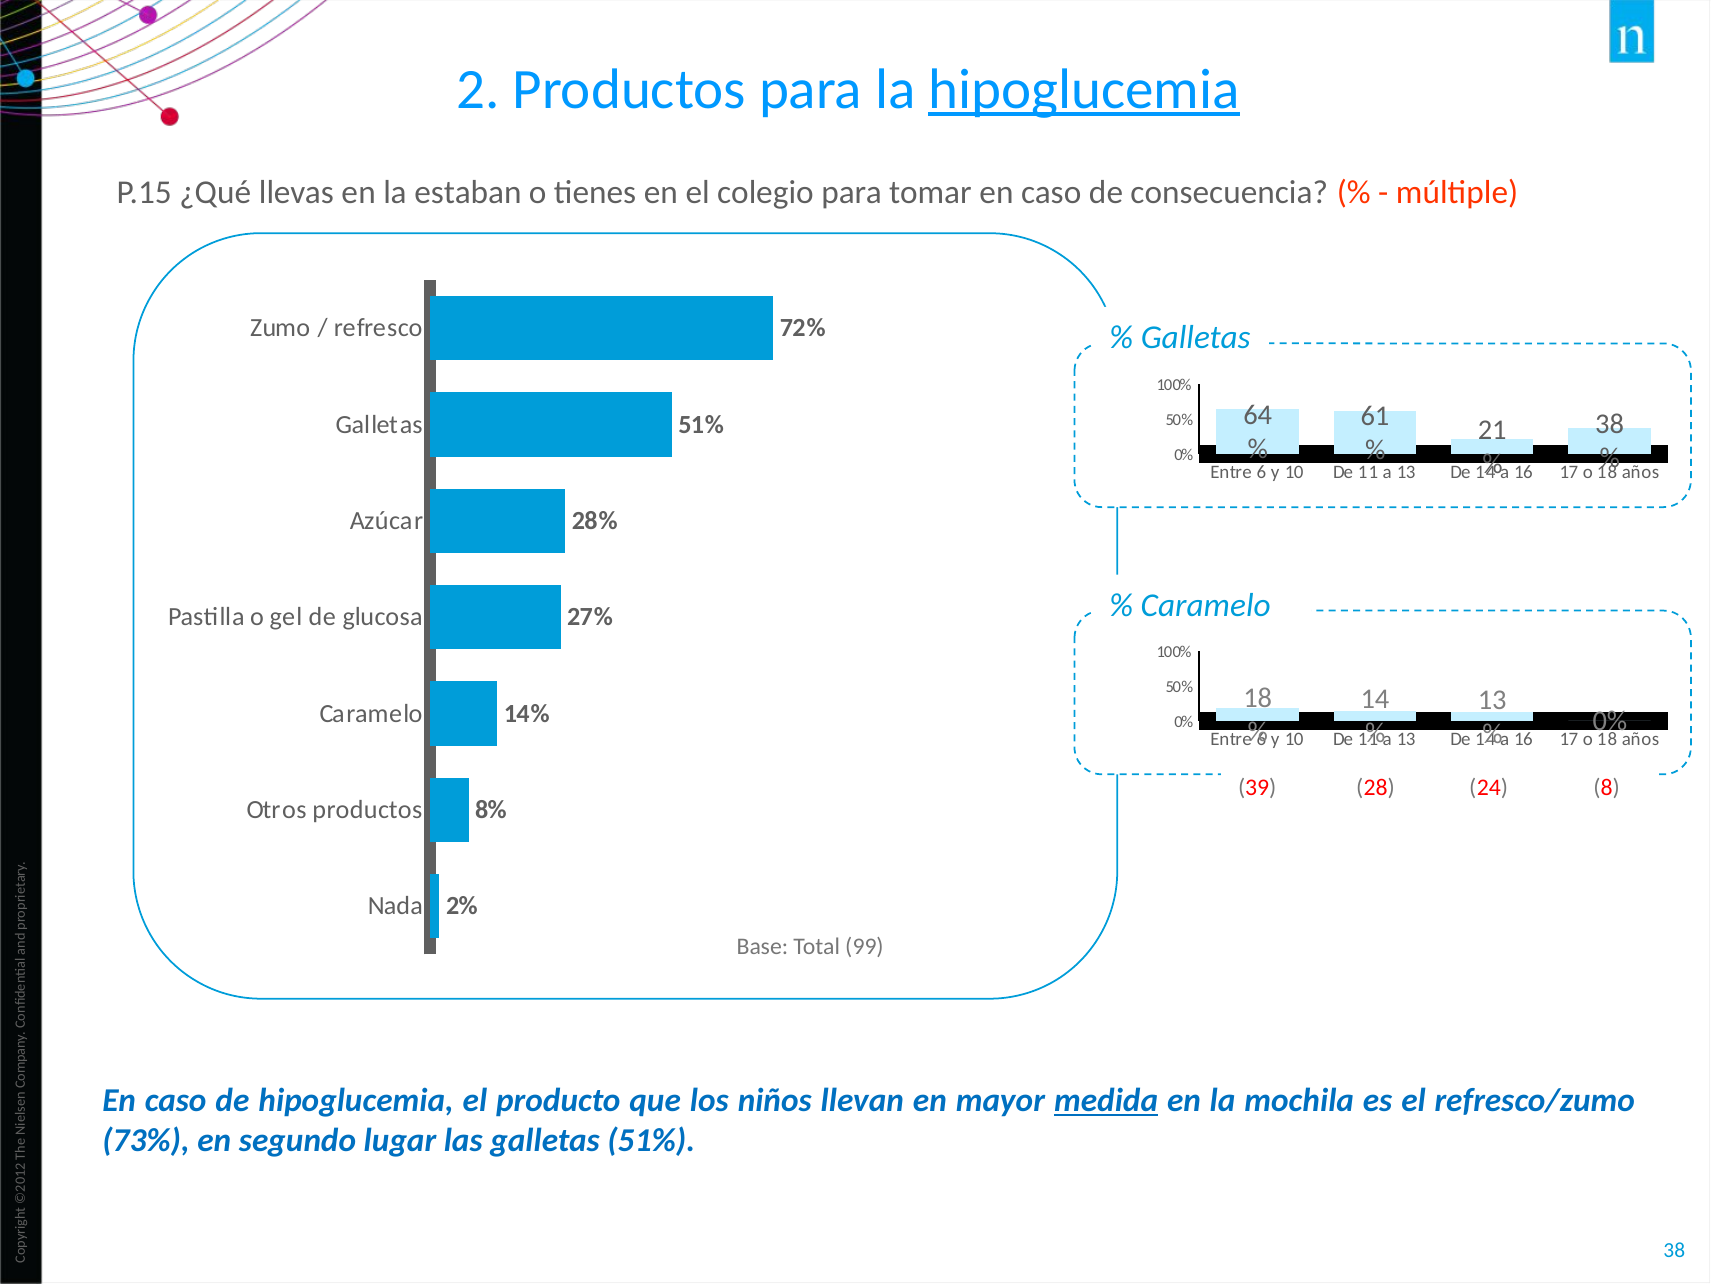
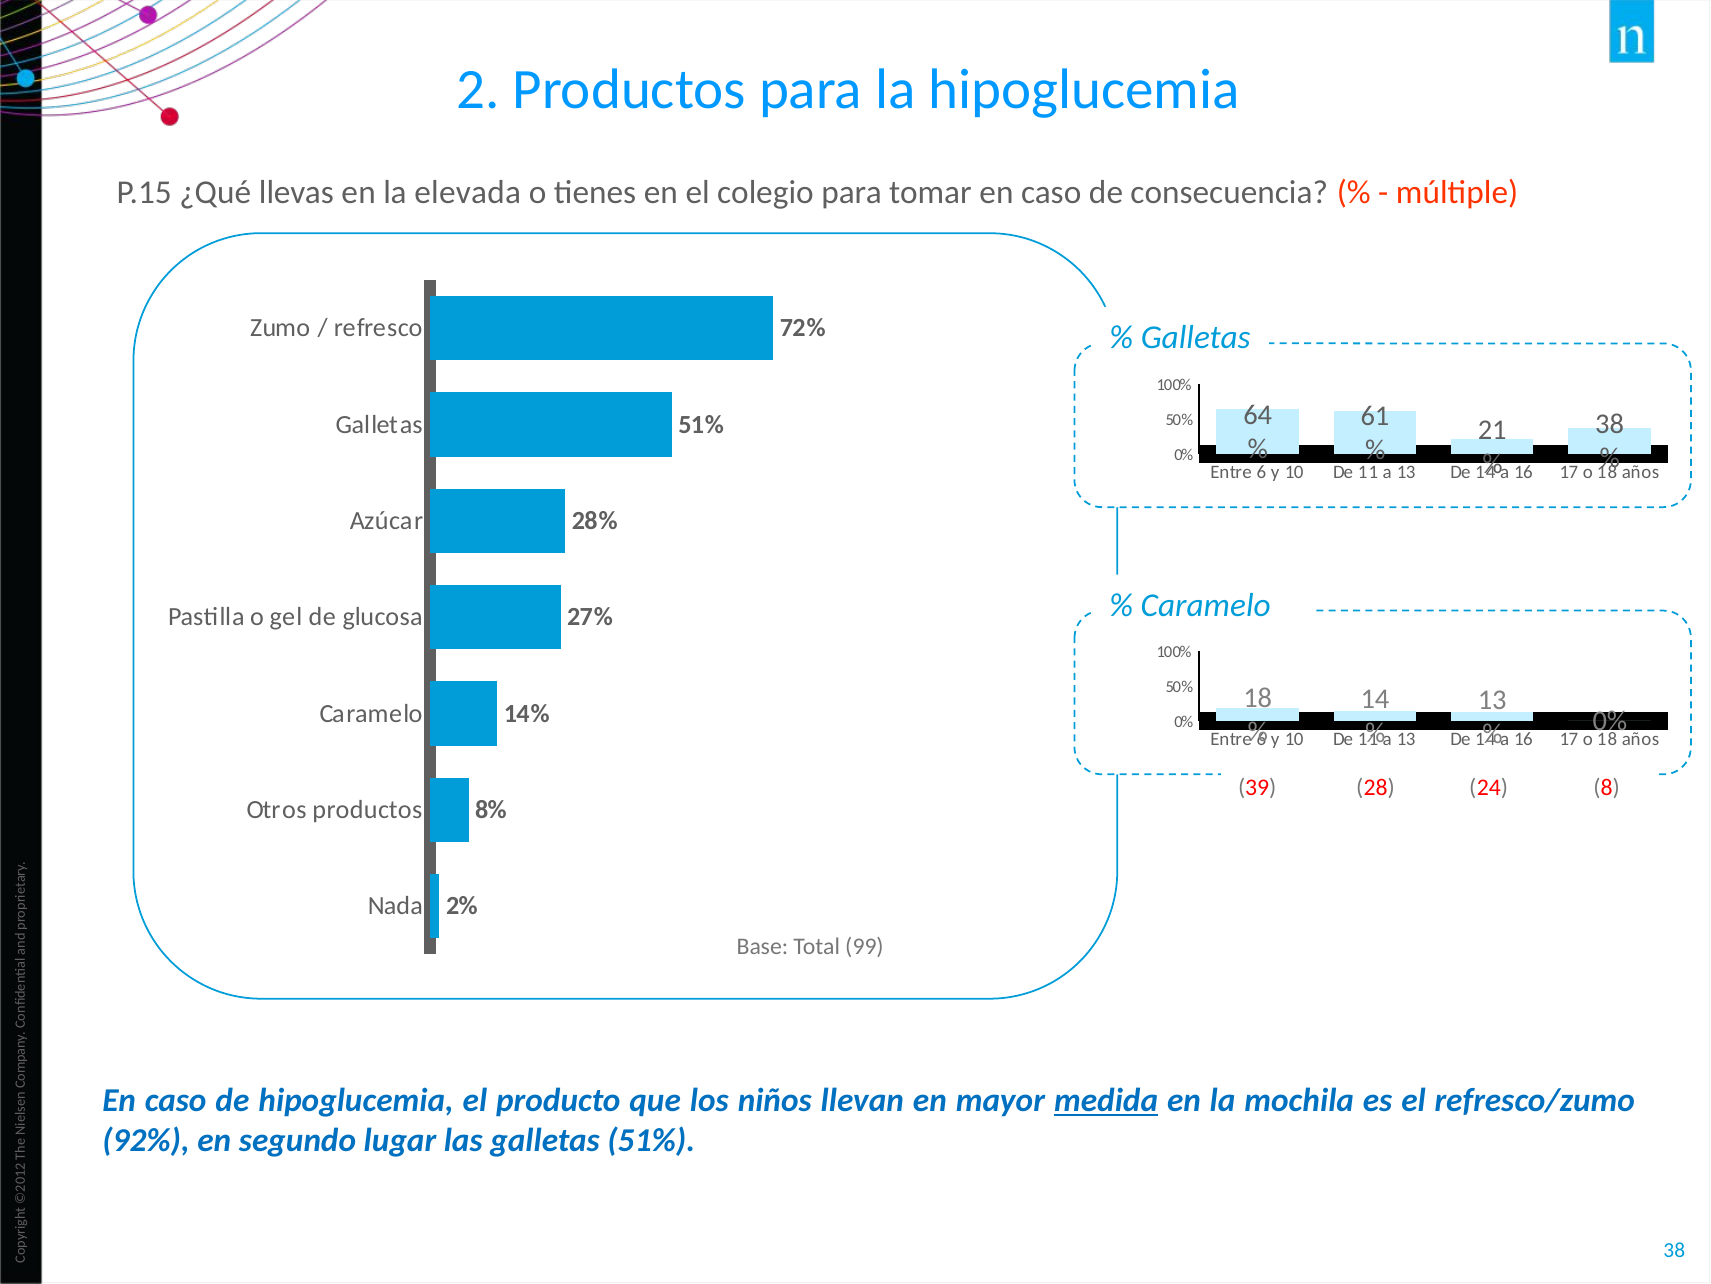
hipoglucemia at (1084, 89) underline: present -> none
estaban: estaban -> elevada
73%: 73% -> 92%
